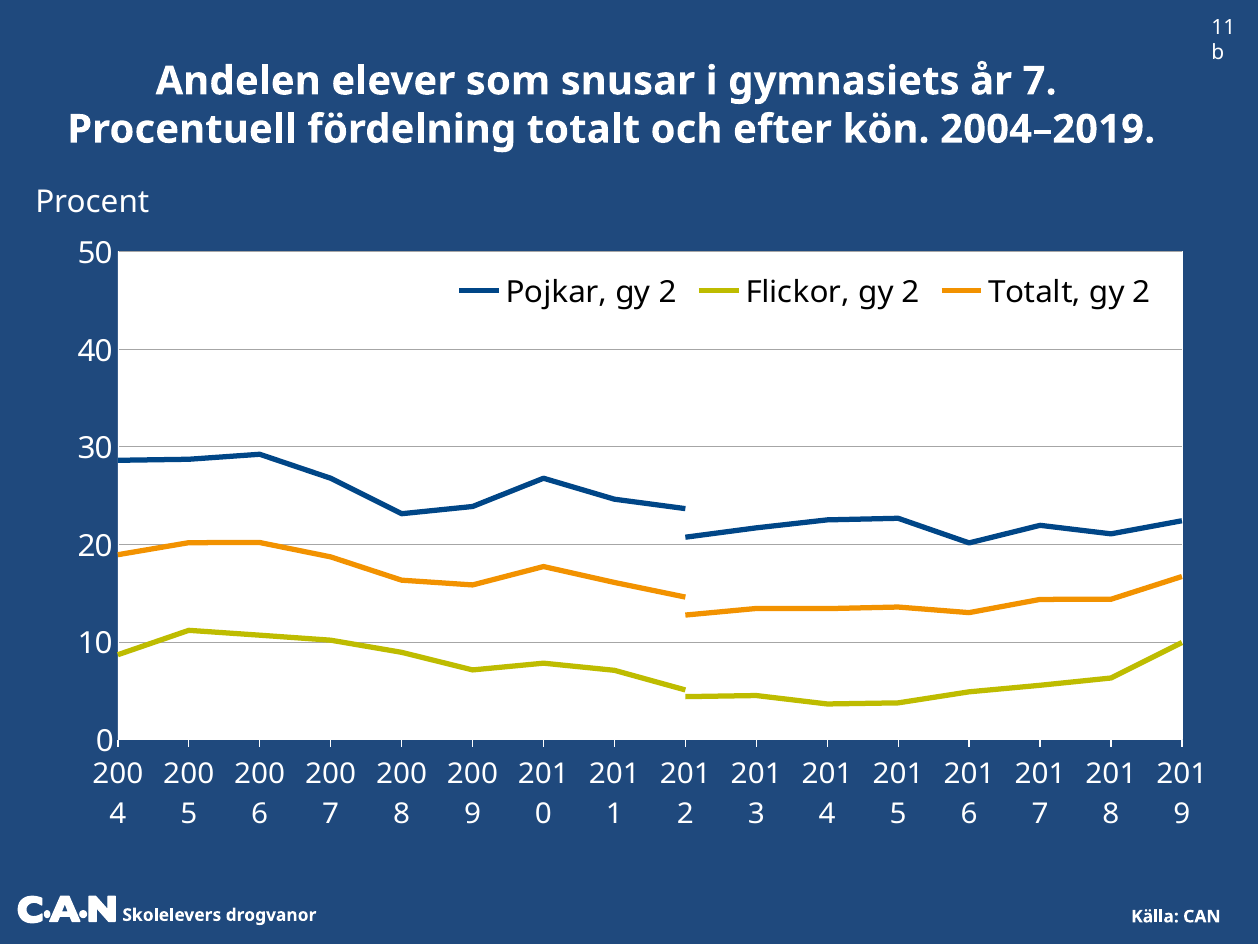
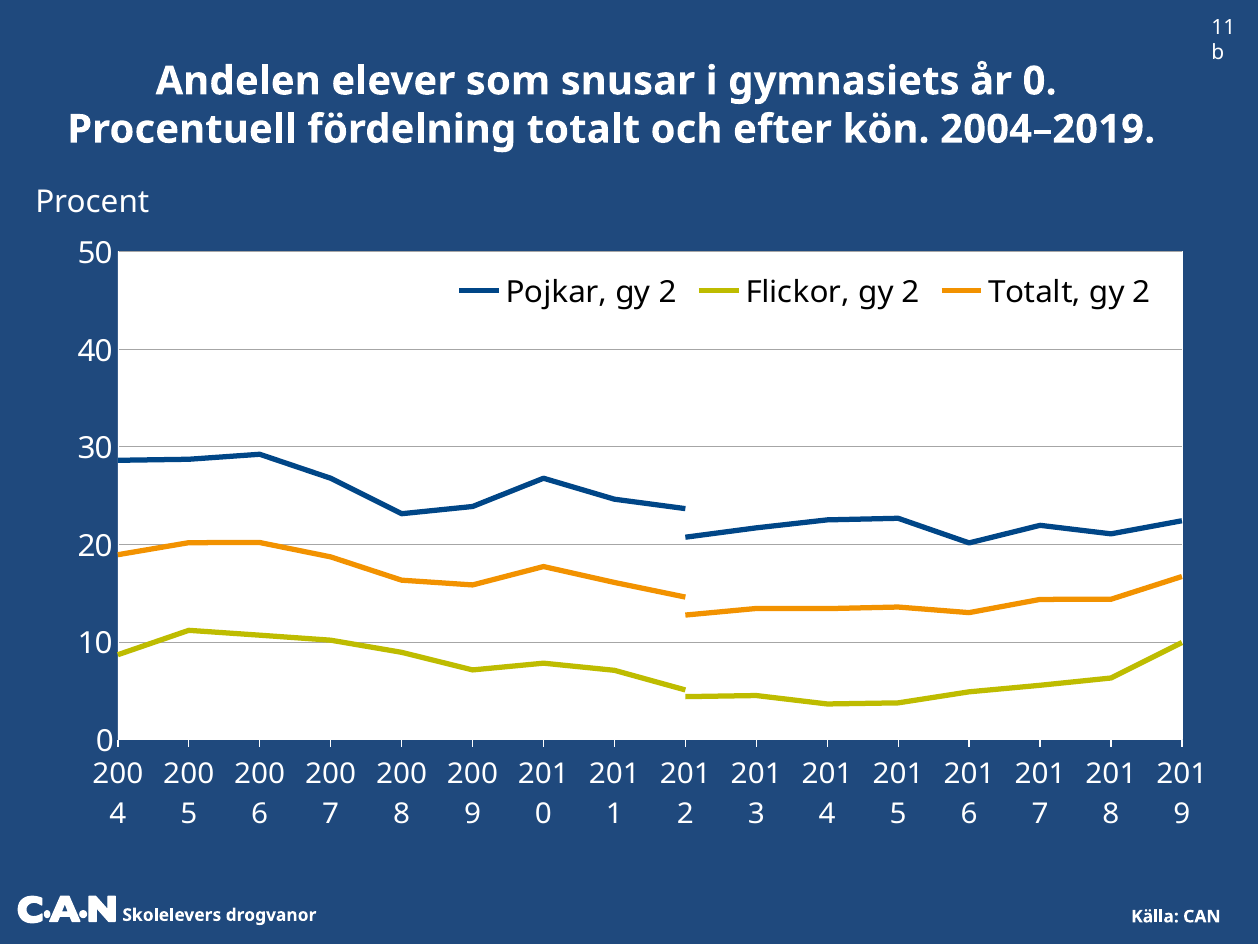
år 7: 7 -> 0
